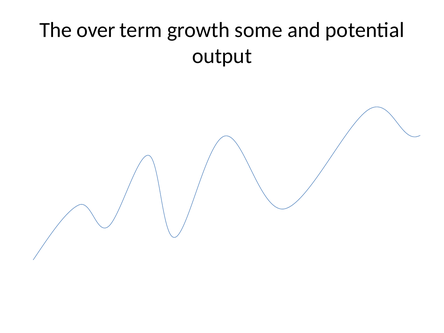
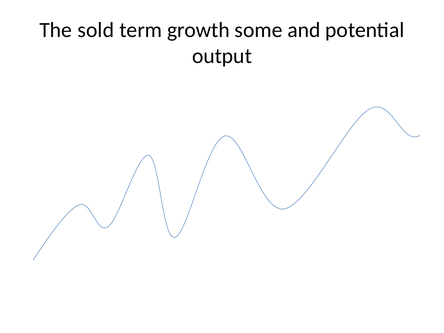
over: over -> sold
